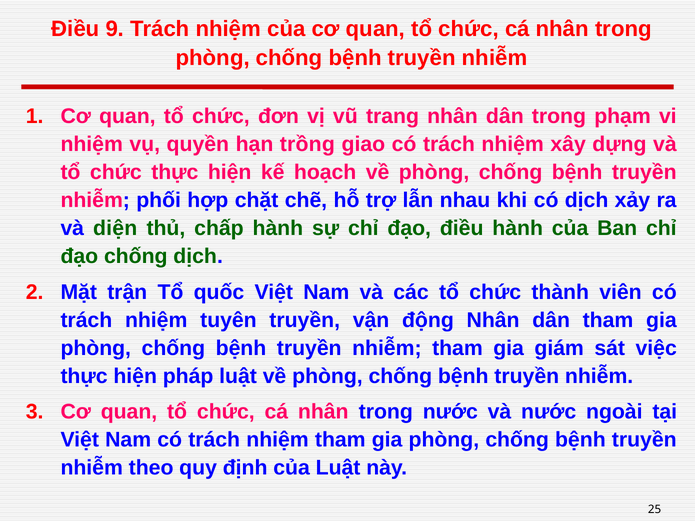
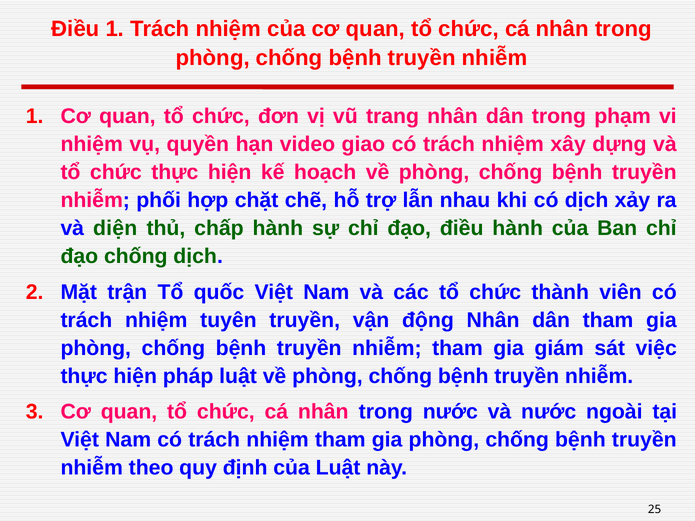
Điều 9: 9 -> 1
trồng: trồng -> video
